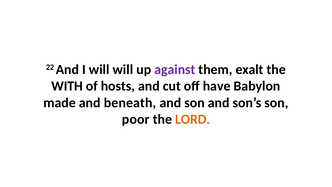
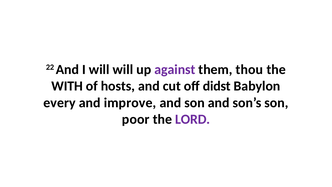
exalt: exalt -> thou
have: have -> didst
made: made -> every
beneath: beneath -> improve
LORD colour: orange -> purple
